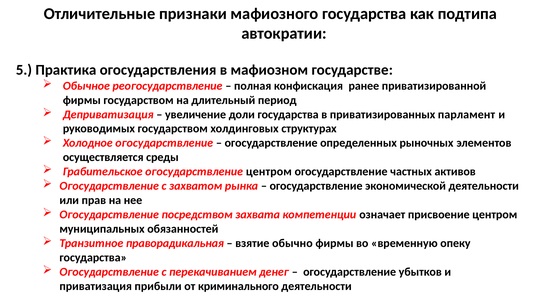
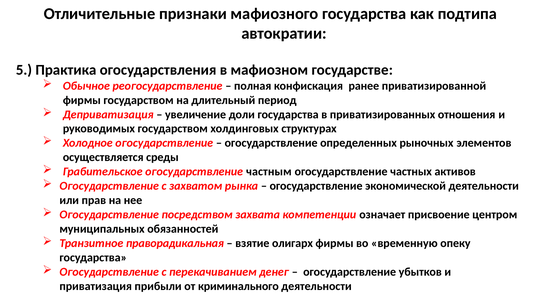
парламент: парламент -> отношения
огосударствление центром: центром -> частным
обычно: обычно -> oлигарх
